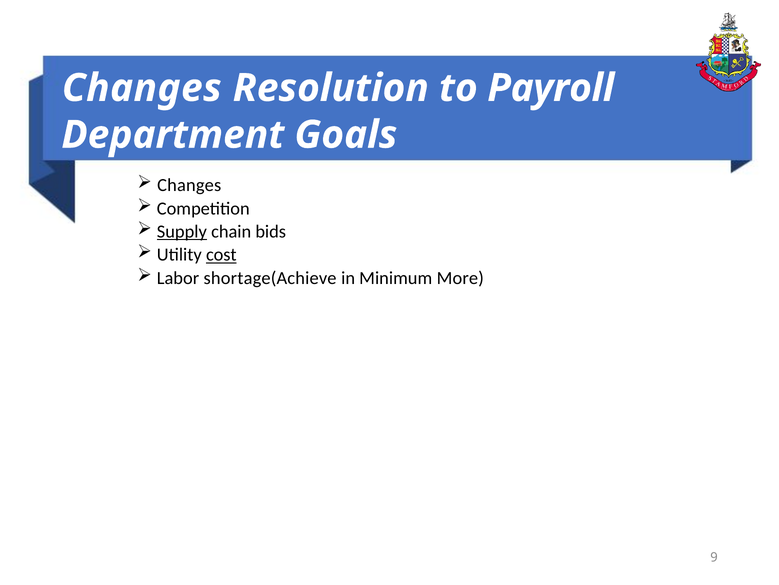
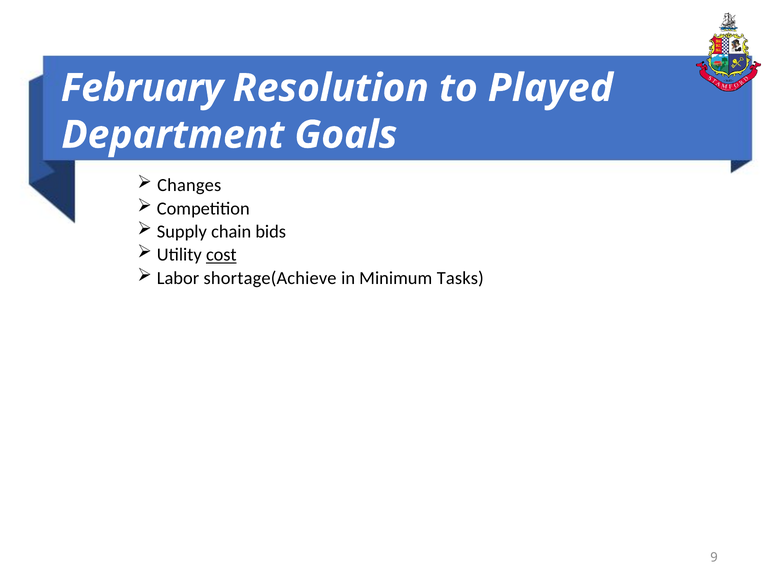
Changes at (142, 88): Changes -> February
Payroll: Payroll -> Played
Supply underline: present -> none
More: More -> Tasks
